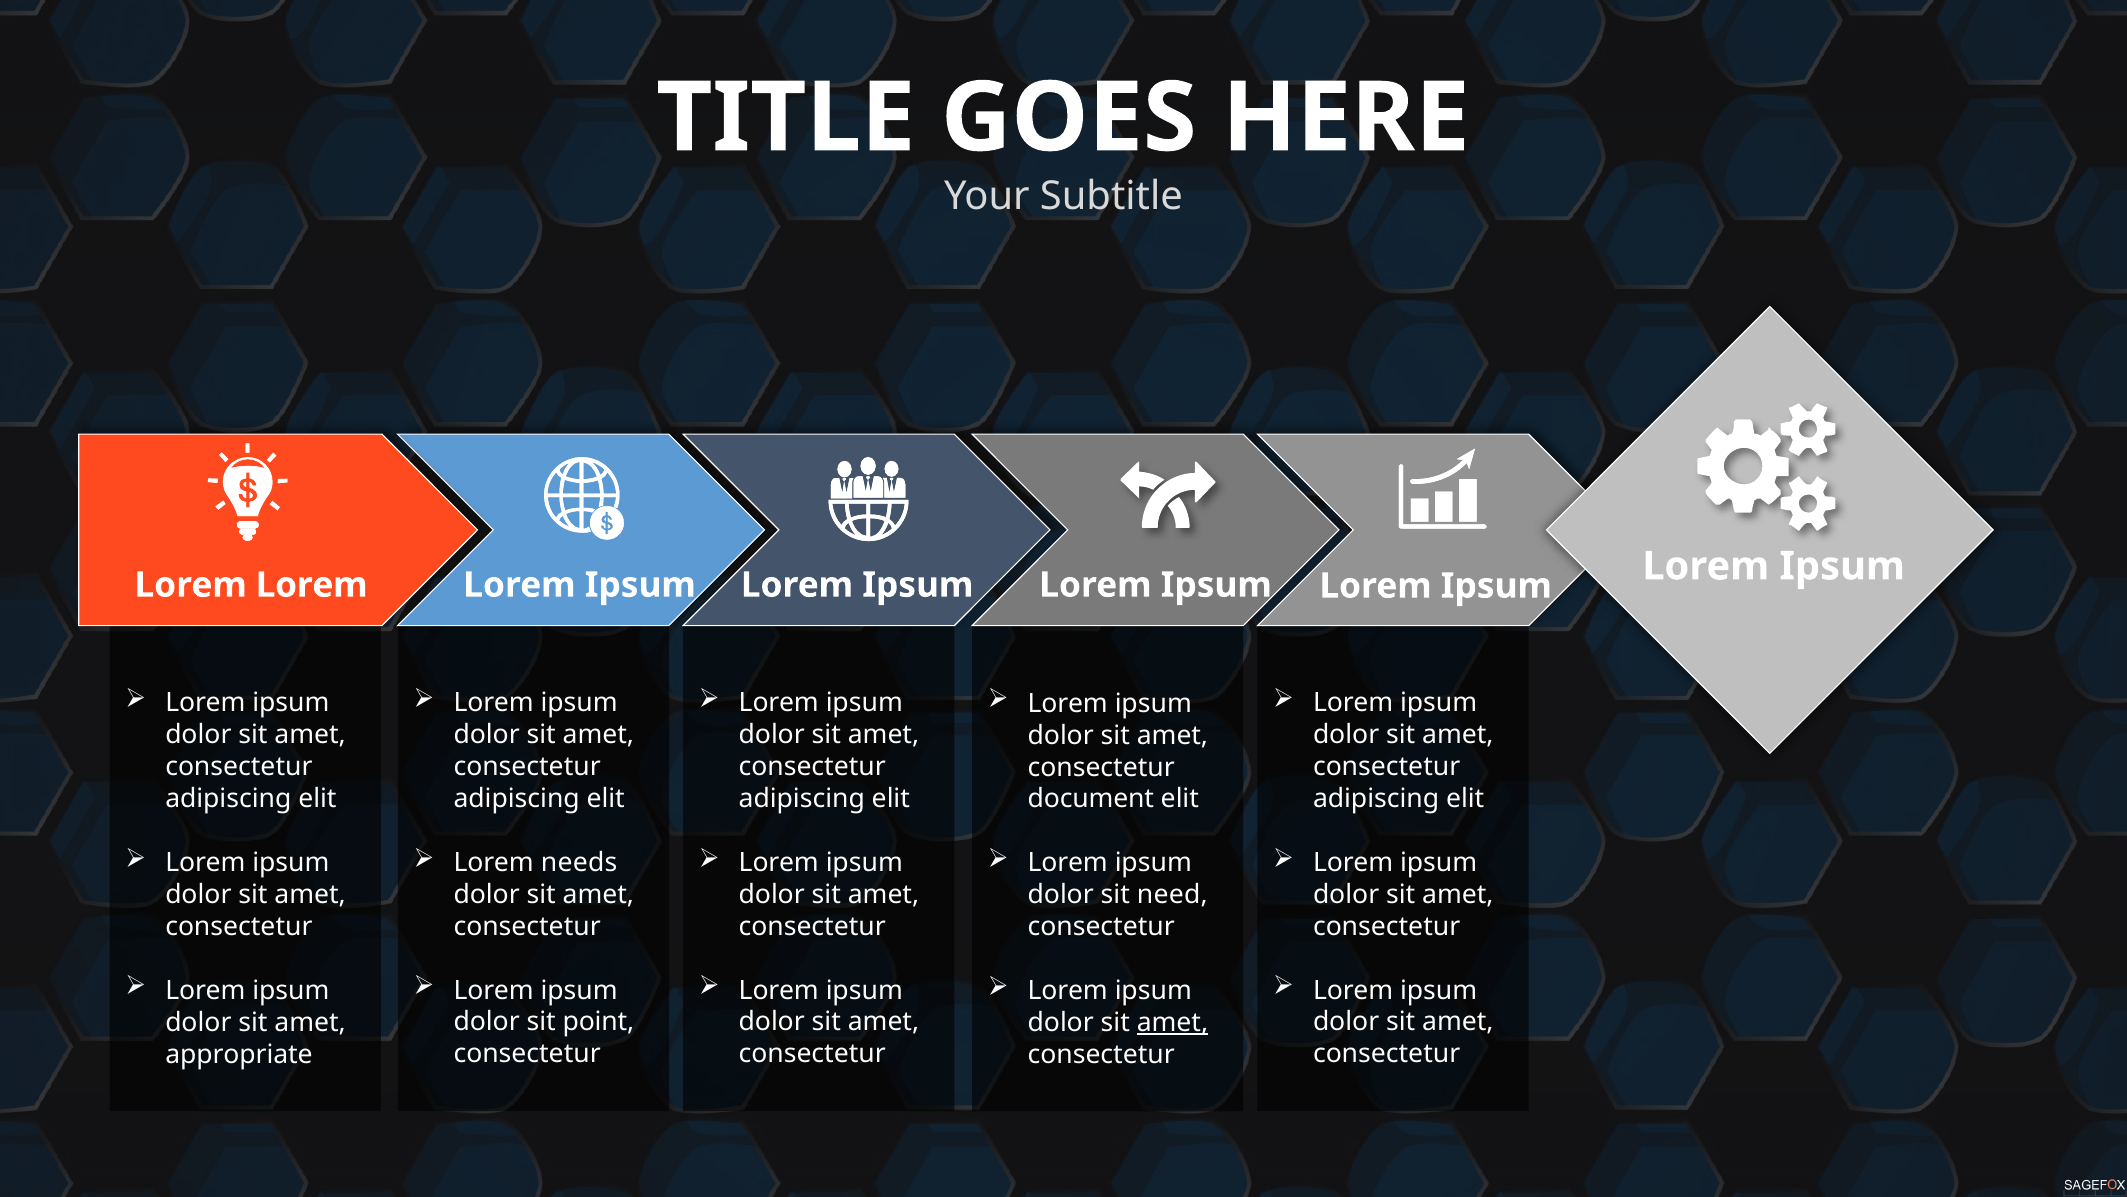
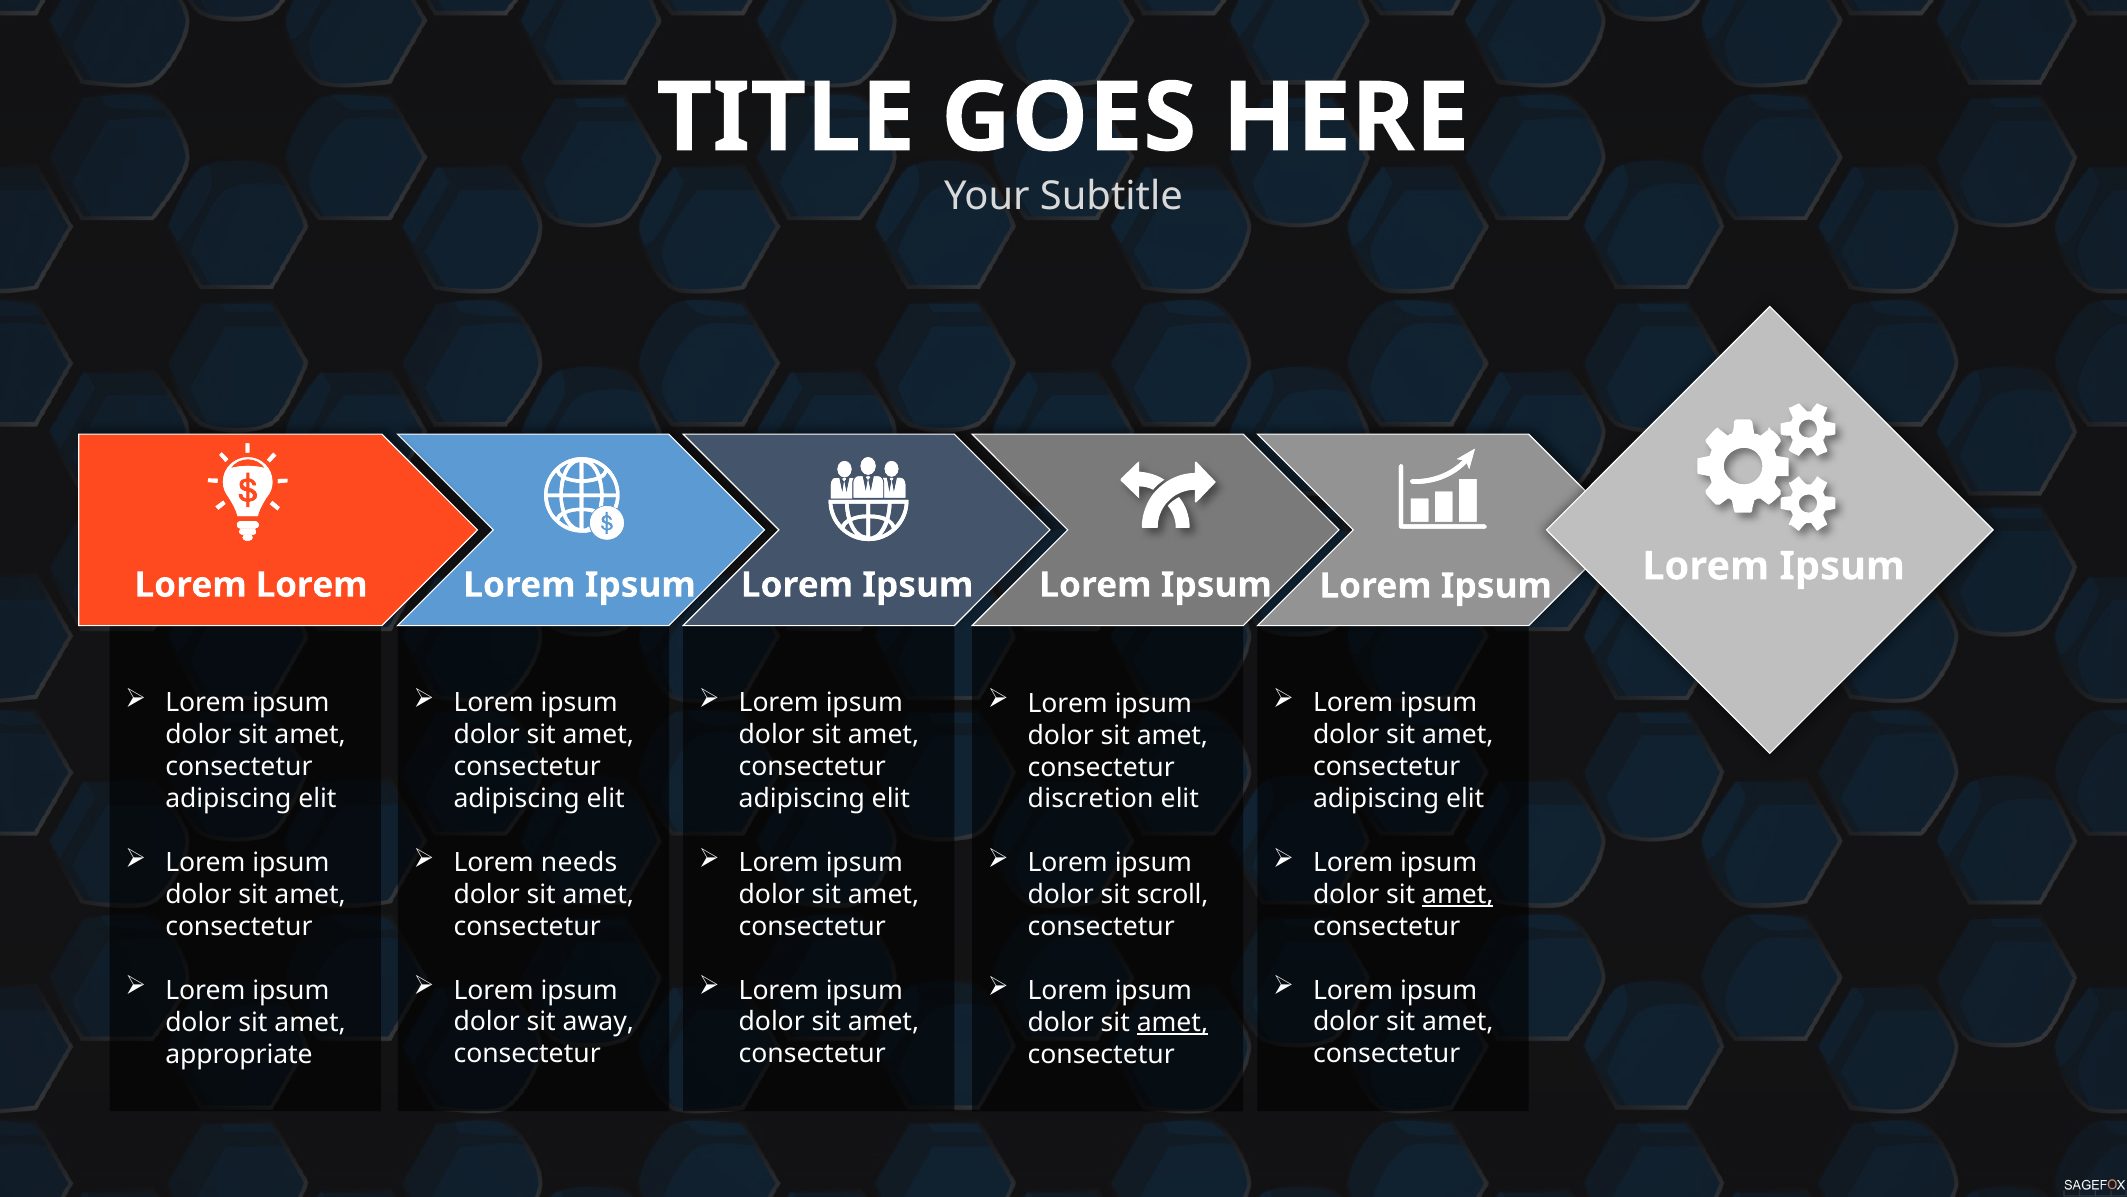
document: document -> discretion
amet at (1458, 894) underline: none -> present
need: need -> scroll
point: point -> away
